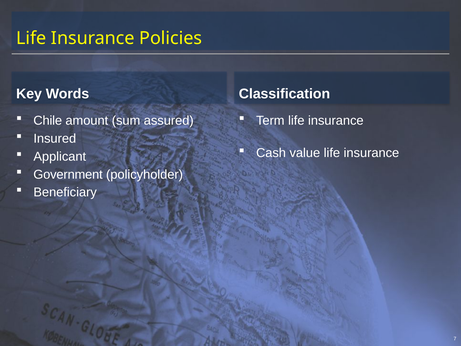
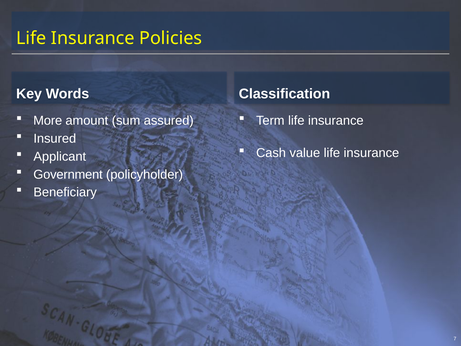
Chile: Chile -> More
